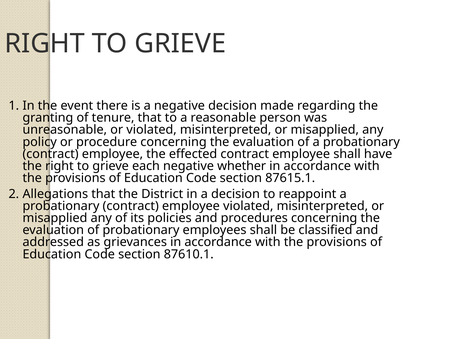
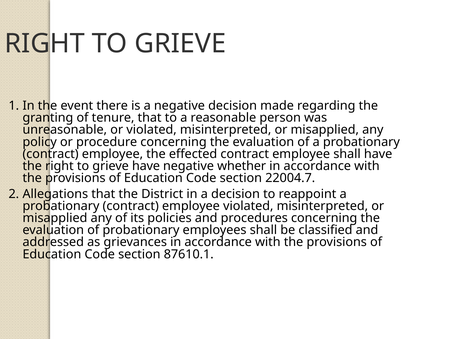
grieve each: each -> have
87615.1: 87615.1 -> 22004.7
